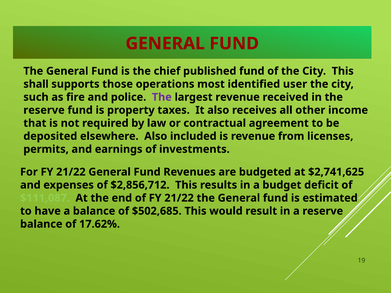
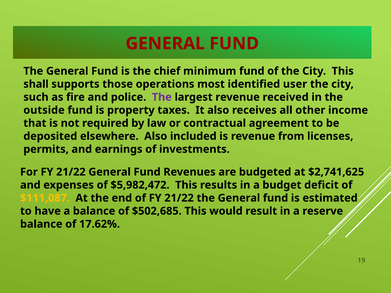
published: published -> minimum
reserve at (44, 110): reserve -> outside
$2,856,712: $2,856,712 -> $5,982,472
$111,087 colour: light green -> yellow
